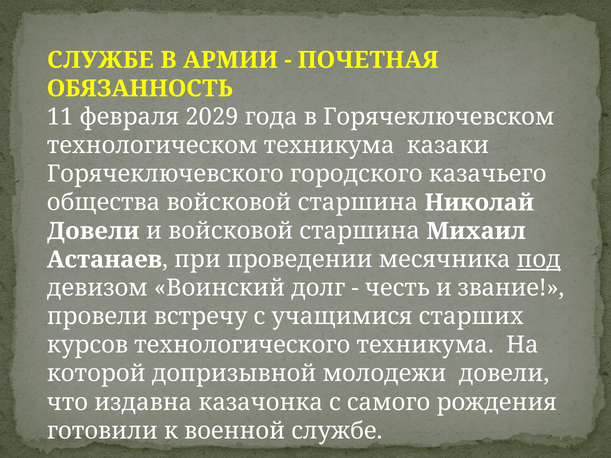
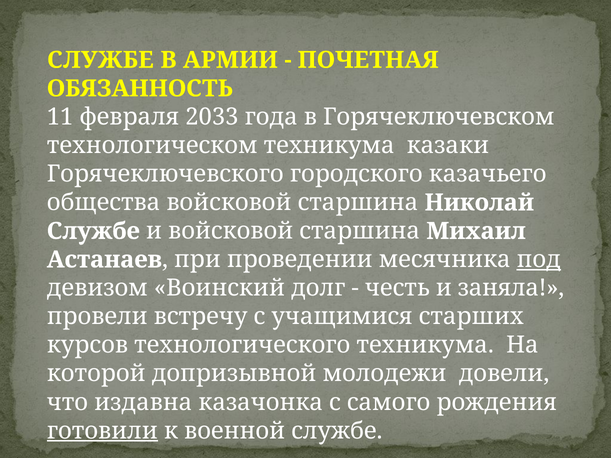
2029: 2029 -> 2033
Довели at (93, 231): Довели -> Службе
звание: звание -> заняла
готовили underline: none -> present
